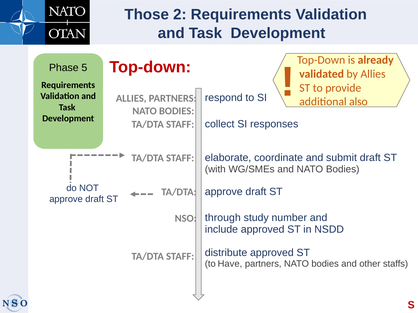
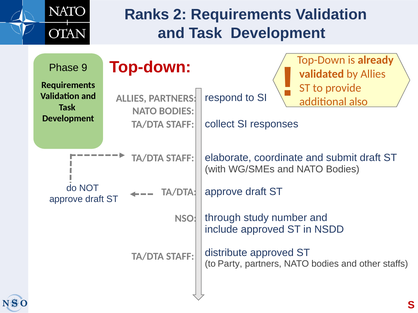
Those: Those -> Ranks
5: 5 -> 9
Have: Have -> Party
